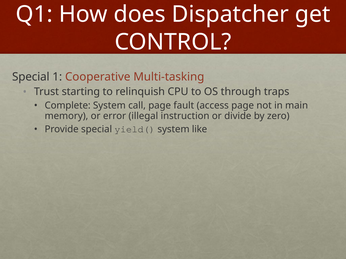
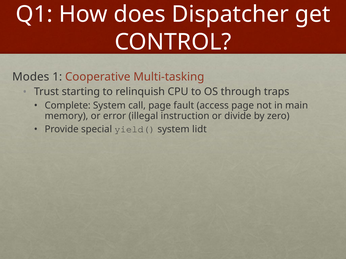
Special at (31, 77): Special -> Modes
like: like -> lidt
